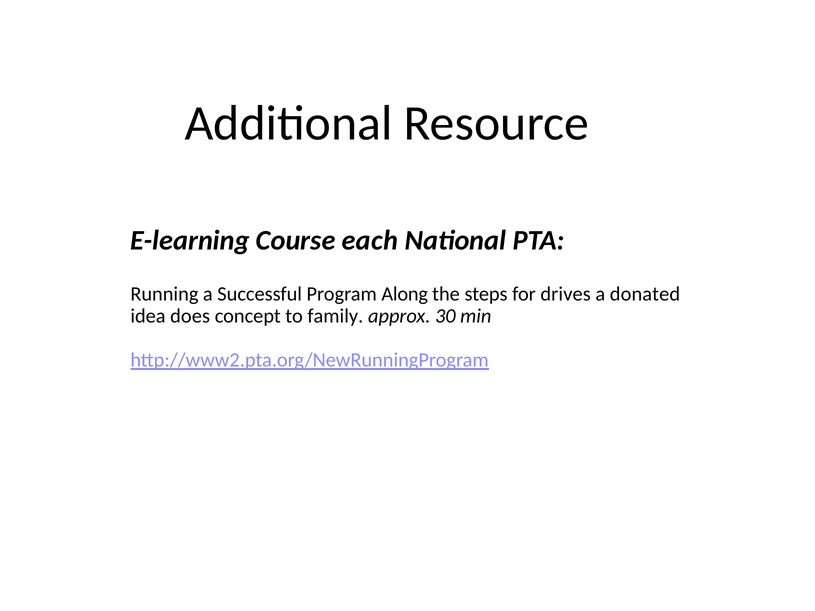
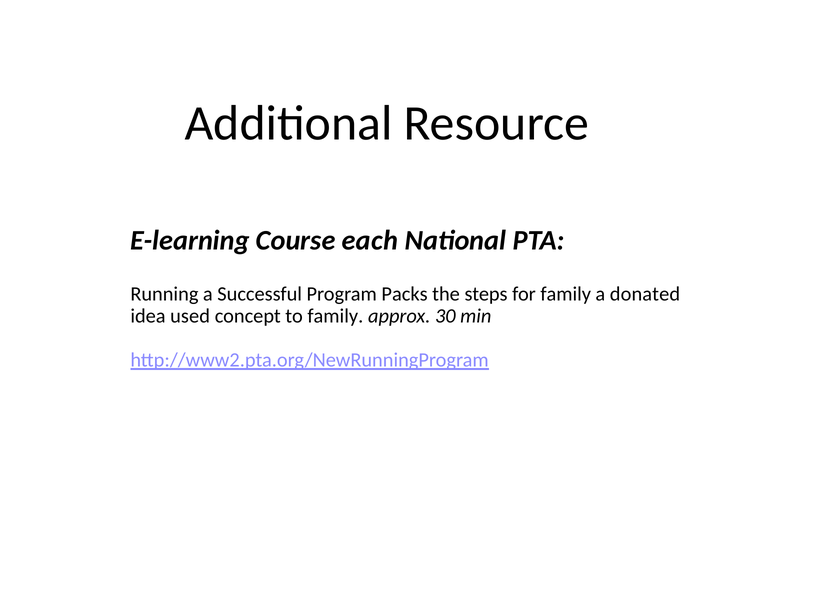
Along: Along -> Packs
for drives: drives -> family
does: does -> used
